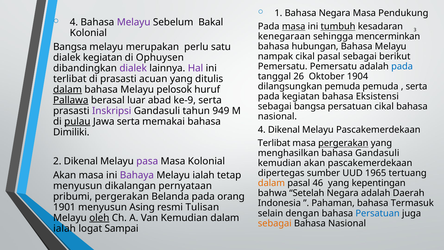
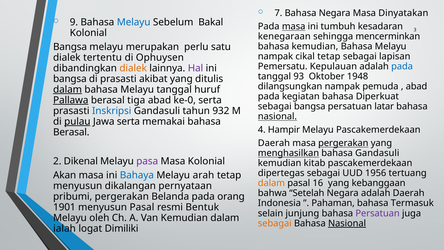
1: 1 -> 7
Pendukung: Pendukung -> Dinyatakan
4 at (74, 22): 4 -> 9
Melayu at (134, 22) colour: purple -> blue
tumbuh underline: present -> none
bahasa hubungan: hubungan -> kemudian
cikal pasal: pasal -> tetap
berikut: berikut -> lapisan
dialek kegiatan: kegiatan -> tertentu
Pemersatu Pemersatu: Pemersatu -> Kepulauan
dialek at (133, 68) colour: purple -> orange
26: 26 -> 93
1904: 1904 -> 1948
terlibat at (70, 79): terlibat -> bangsa
acuan: acuan -> akibat
dilangsungkan pemuda: pemuda -> nampak
serta at (417, 86): serta -> abad
Melayu pelosok: pelosok -> tanggal
Eksistensi: Eksistensi -> Diperkuat
luar: luar -> tiga
ke-9: ke-9 -> ke-0
persatuan cikal: cikal -> latar
Inskripsi colour: purple -> blue
949: 949 -> 932
nasional at (277, 116) underline: none -> present
4 Dikenal: Dikenal -> Hampir
Dimiliki at (71, 132): Dimiliki -> Berasal
Terlibat at (274, 143): Terlibat -> Daerah
menghasilkan underline: none -> present
kemudian akan: akan -> kitab
dipertegas sumber: sumber -> sebagai
1965: 1965 -> 1956
Bahaya colour: purple -> blue
Melayu ialah: ialah -> arah
46: 46 -> 16
kepentingan: kepentingan -> kebanggaan
menyusun Asing: Asing -> Pasal
Tulisan: Tulisan -> Bentuk
dengan: dengan -> junjung
Persatuan at (378, 213) colour: blue -> purple
oleh underline: present -> none
Nasional at (347, 223) underline: none -> present
Sampai: Sampai -> Dimiliki
